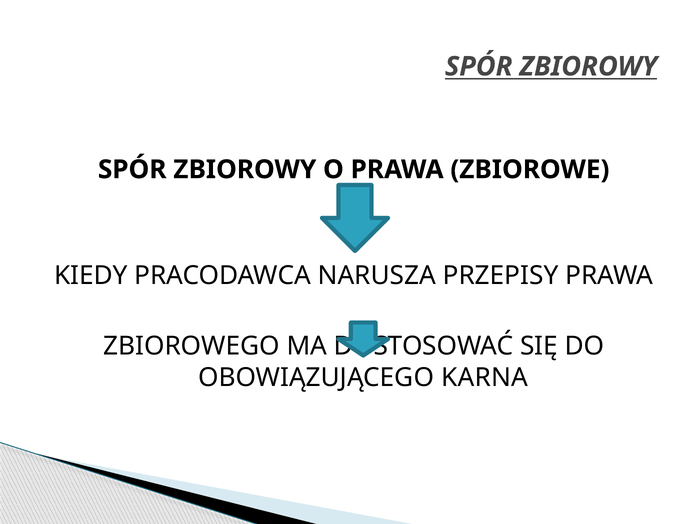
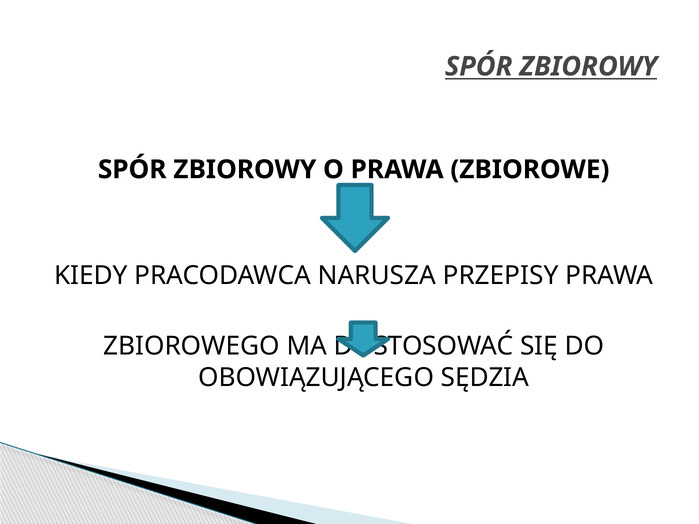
KARNA: KARNA -> SĘDZIA
